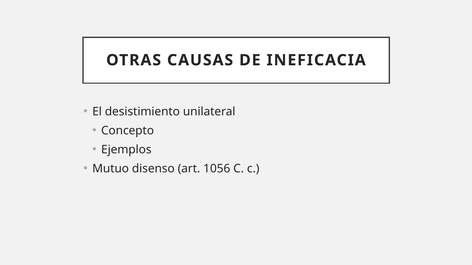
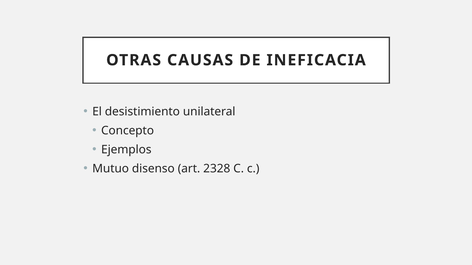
1056: 1056 -> 2328
